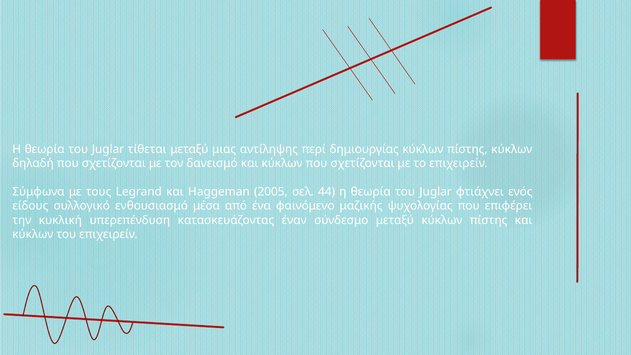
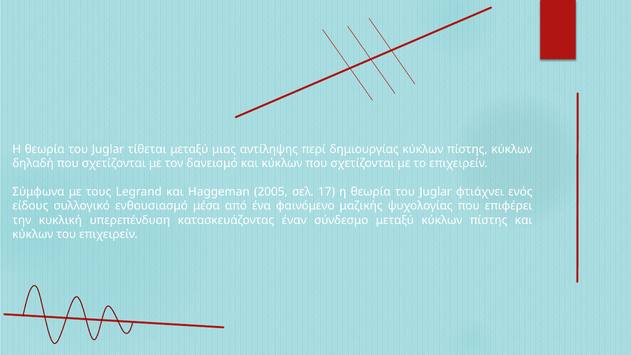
44: 44 -> 17
